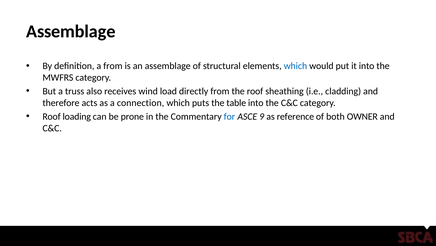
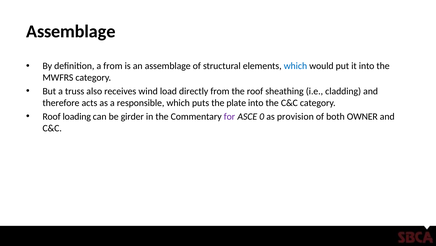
connection: connection -> responsible
table: table -> plate
prone: prone -> girder
for colour: blue -> purple
9: 9 -> 0
reference: reference -> provision
